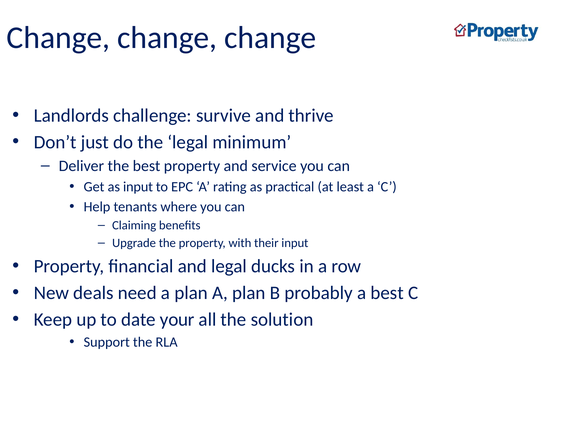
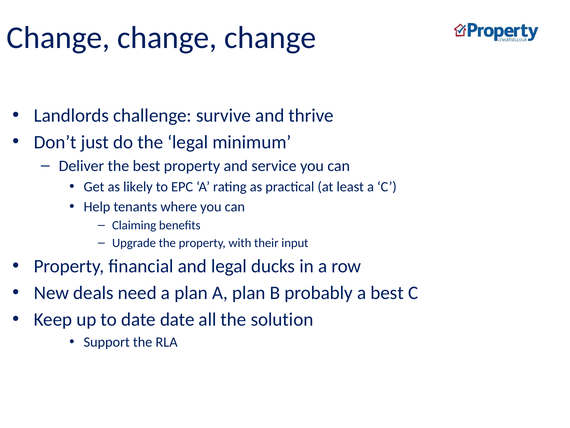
as input: input -> likely
date your: your -> date
